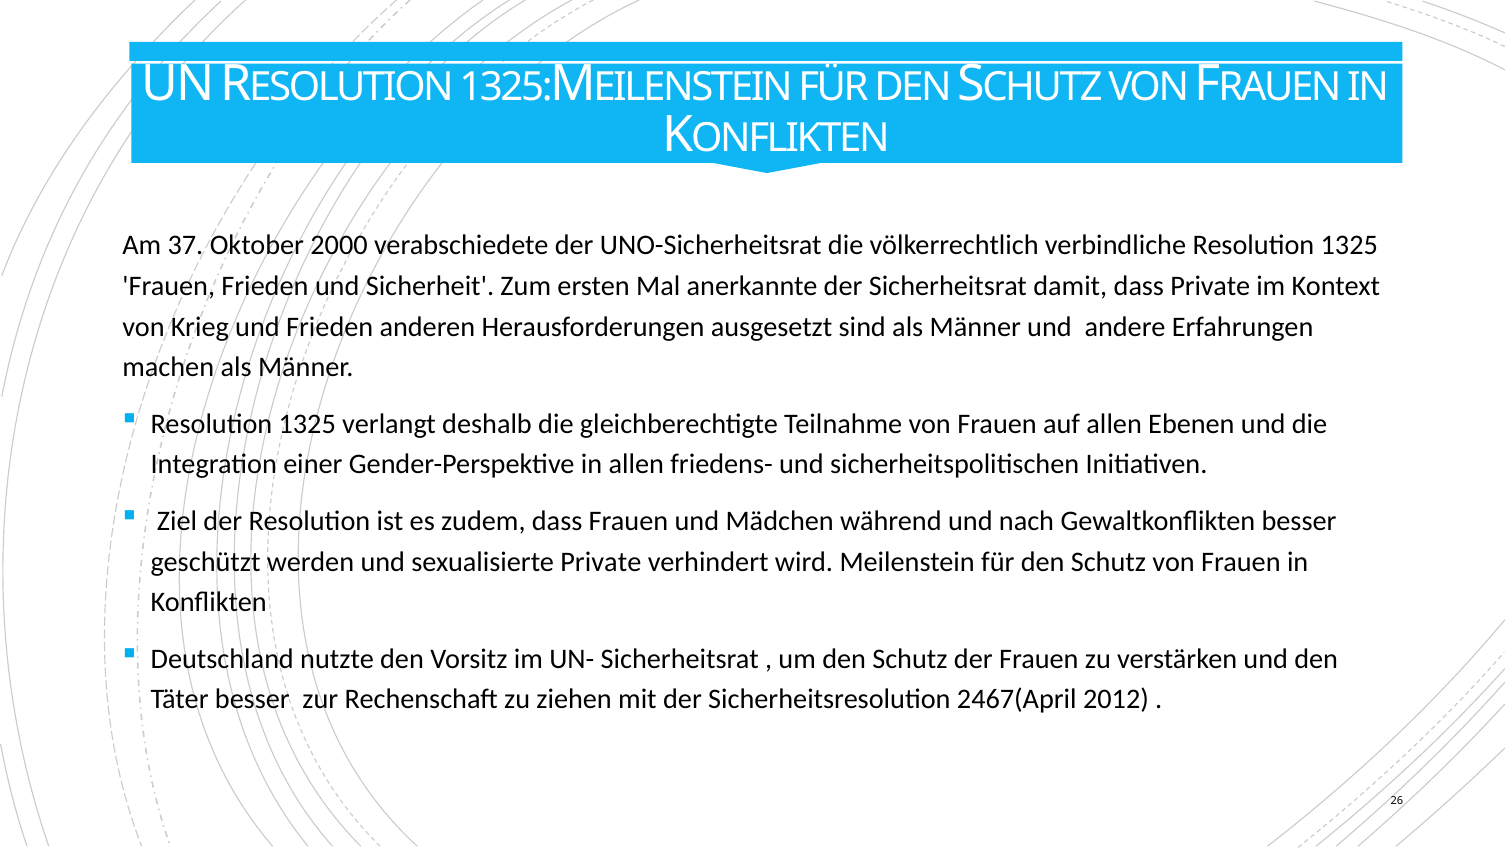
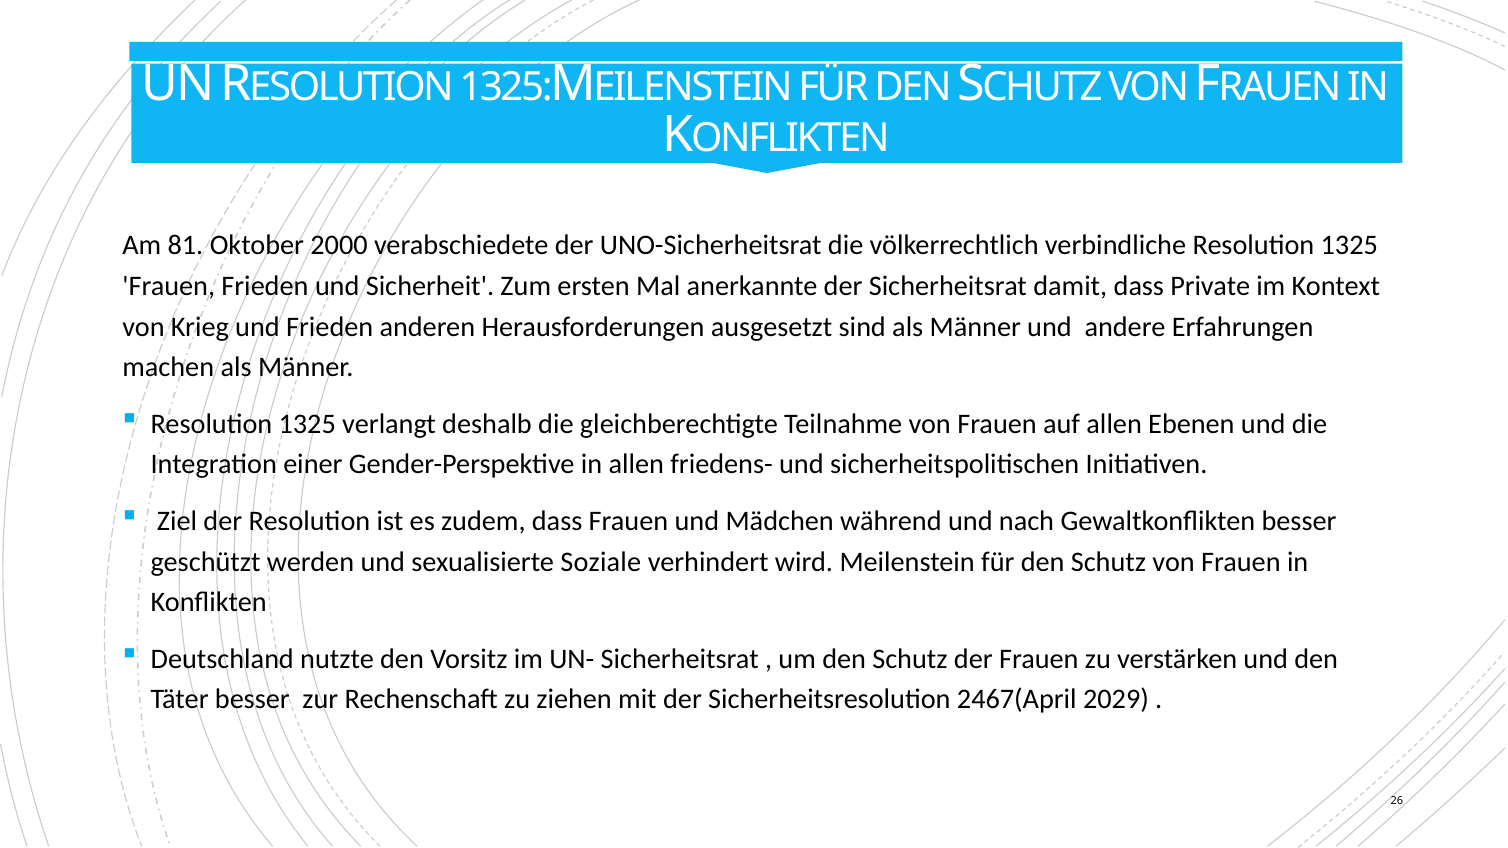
37: 37 -> 81
sexualisierte Private: Private -> Soziale
2012: 2012 -> 2029
